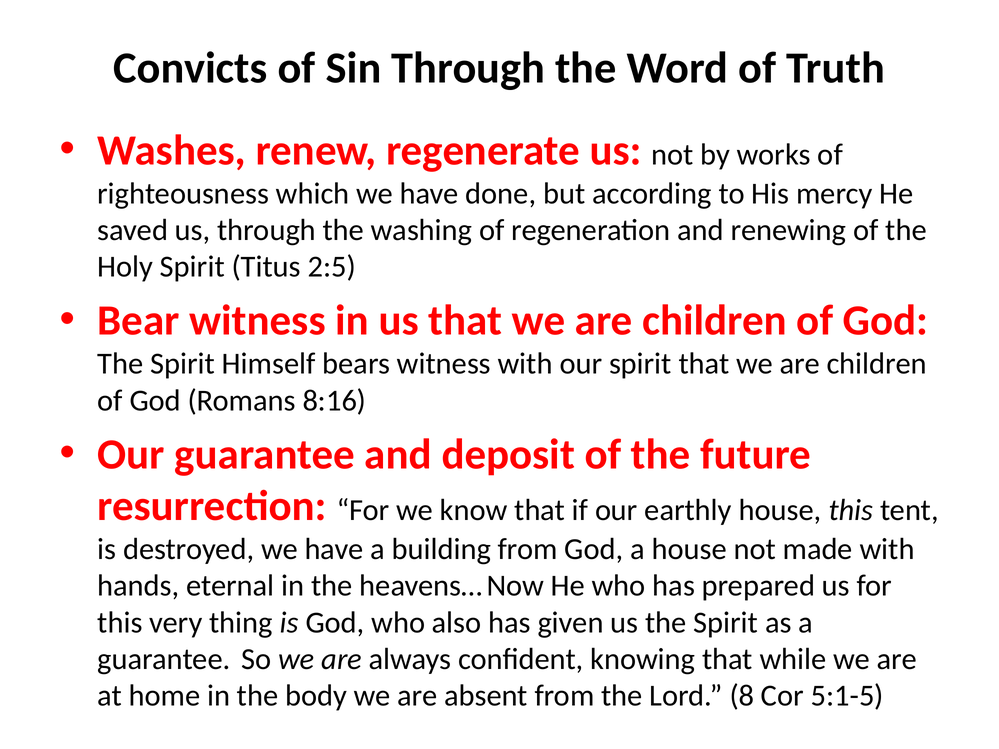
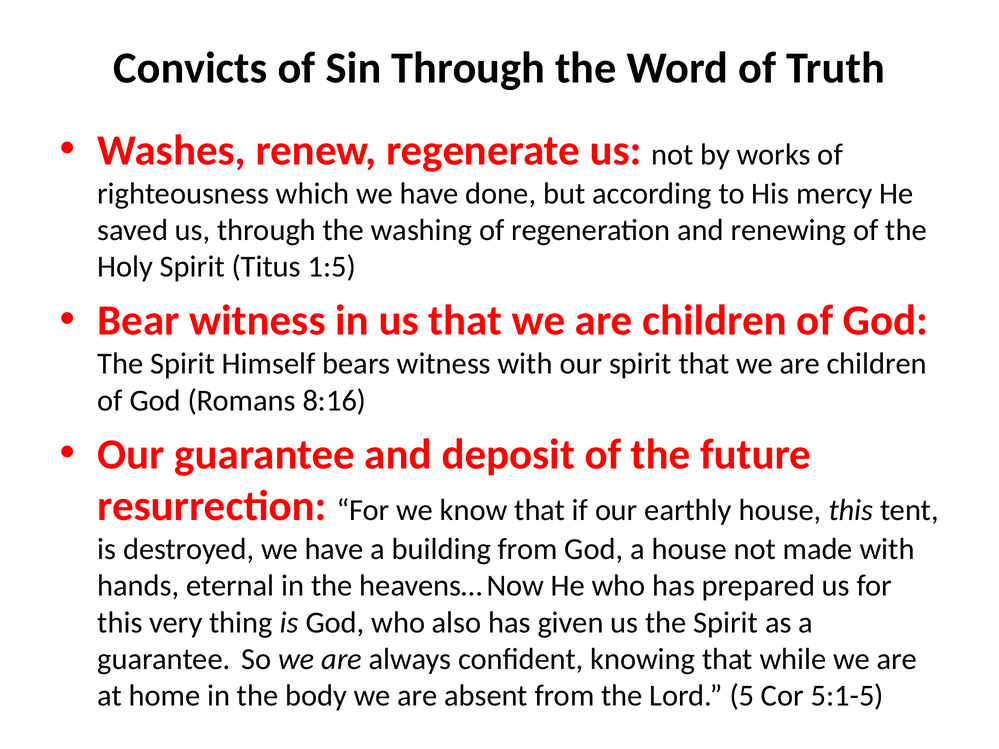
2:5: 2:5 -> 1:5
8: 8 -> 5
